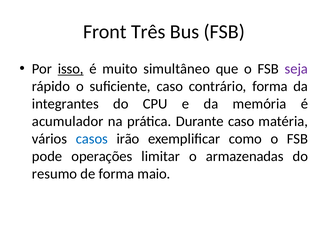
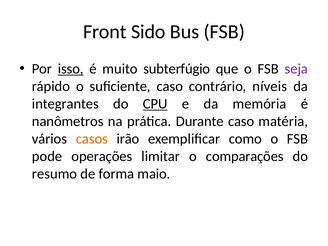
Três: Três -> Sido
simultâneo: simultâneo -> subterfúgio
contrário forma: forma -> níveis
CPU underline: none -> present
acumulador: acumulador -> nanômetros
casos colour: blue -> orange
armazenadas: armazenadas -> comparações
